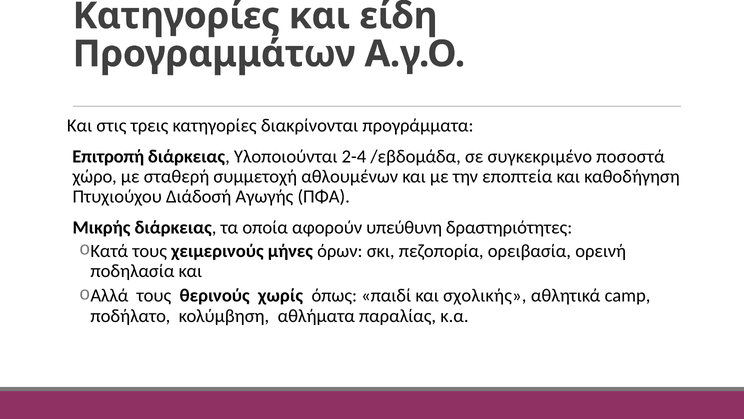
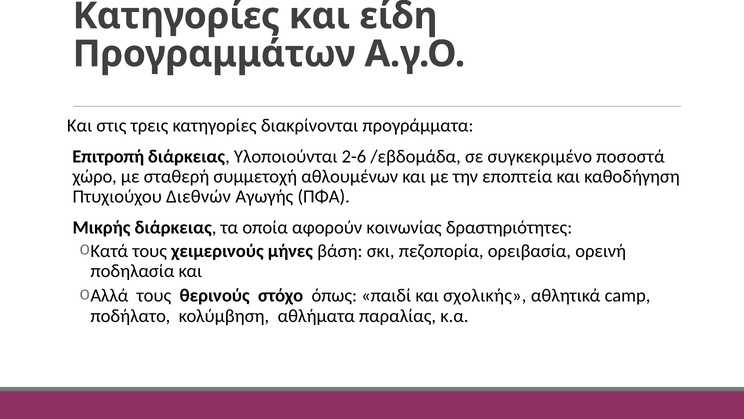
2-4: 2-4 -> 2-6
Διάδοσή: Διάδοσή -> Διεθνών
υπεύθυνη: υπεύθυνη -> κοινωνίας
όρων: όρων -> βάση
χωρίς: χωρίς -> στόχο
